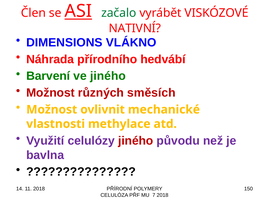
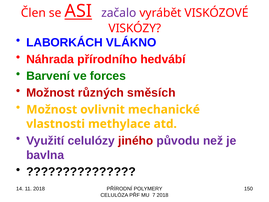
začalo colour: green -> purple
NATIVNÍ: NATIVNÍ -> VISKÓZY
DIMENSIONS: DIMENSIONS -> LABORKÁCH
ve jiného: jiného -> forces
